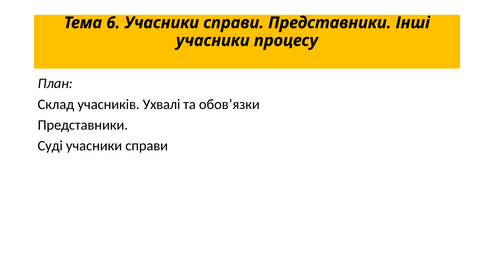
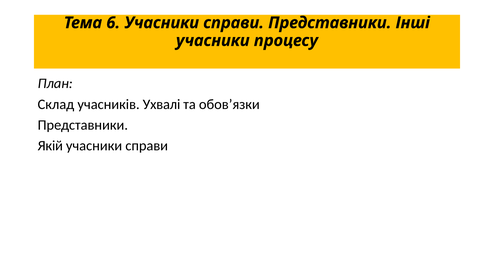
Суді: Суді -> Якій
